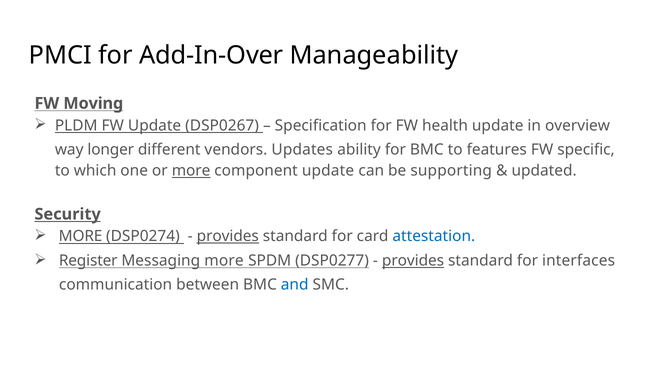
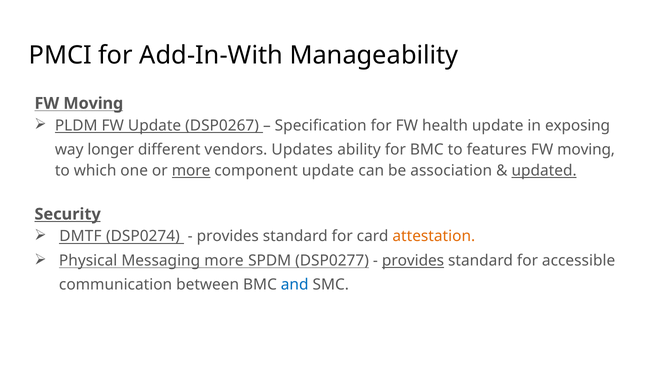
Add-In-Over: Add-In-Over -> Add-In-With
overview: overview -> exposing
specific at (586, 149): specific -> moving
supporting: supporting -> association
updated underline: none -> present
MORE at (81, 236): MORE -> DMTF
provides at (228, 236) underline: present -> none
attestation colour: blue -> orange
Register: Register -> Physical
interfaces: interfaces -> accessible
